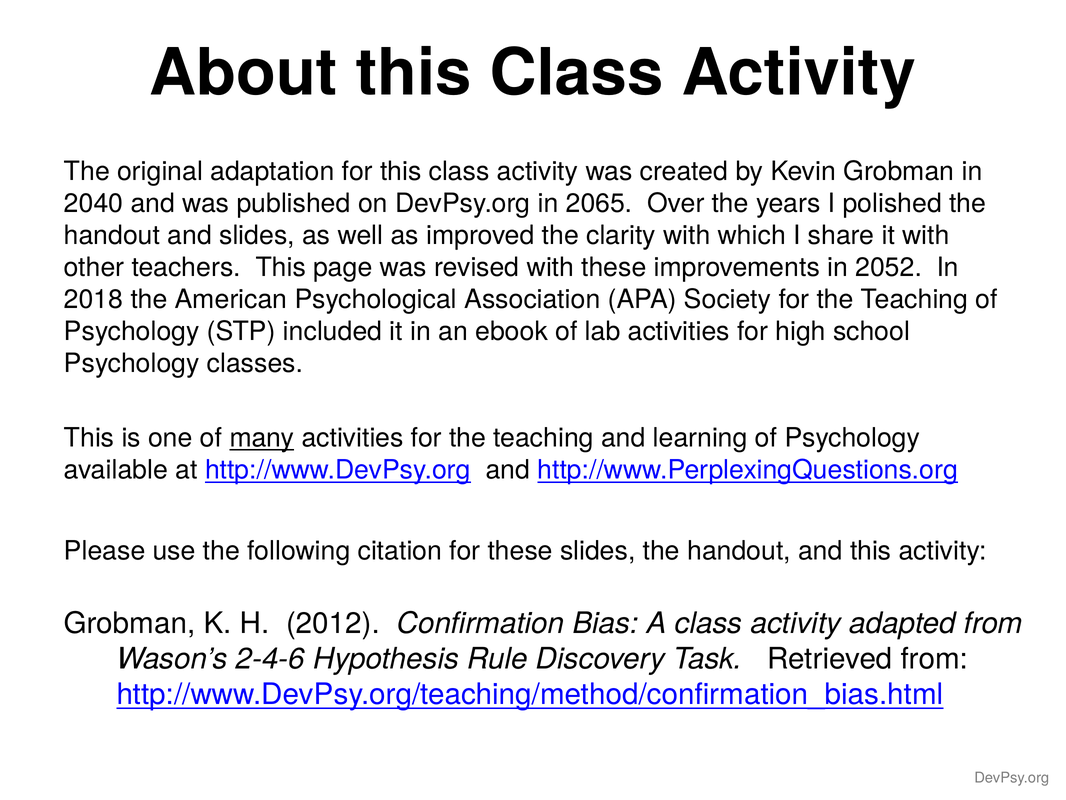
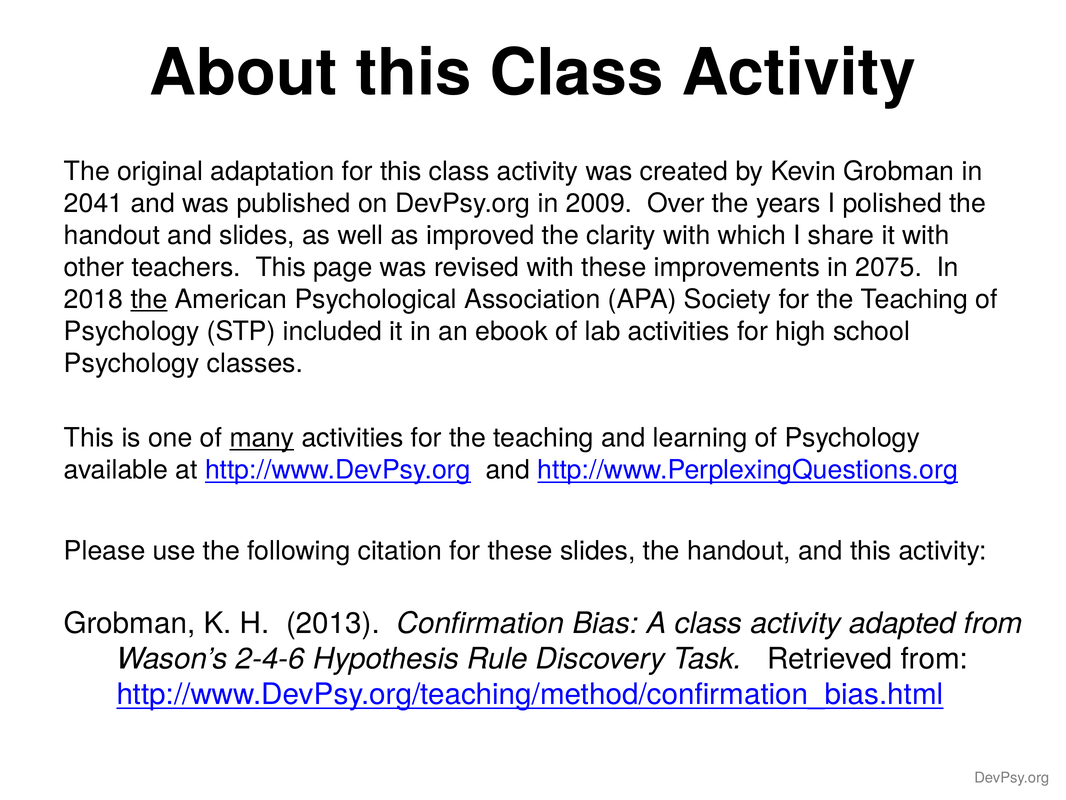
2040: 2040 -> 2041
2065: 2065 -> 2009
2052: 2052 -> 2075
the at (149, 299) underline: none -> present
2012: 2012 -> 2013
